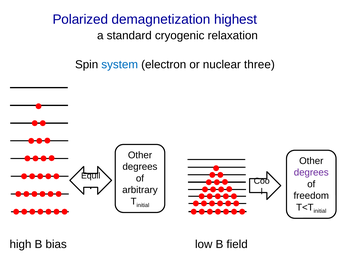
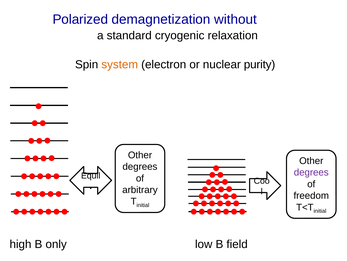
highest: highest -> without
system colour: blue -> orange
three: three -> purity
bias: bias -> only
